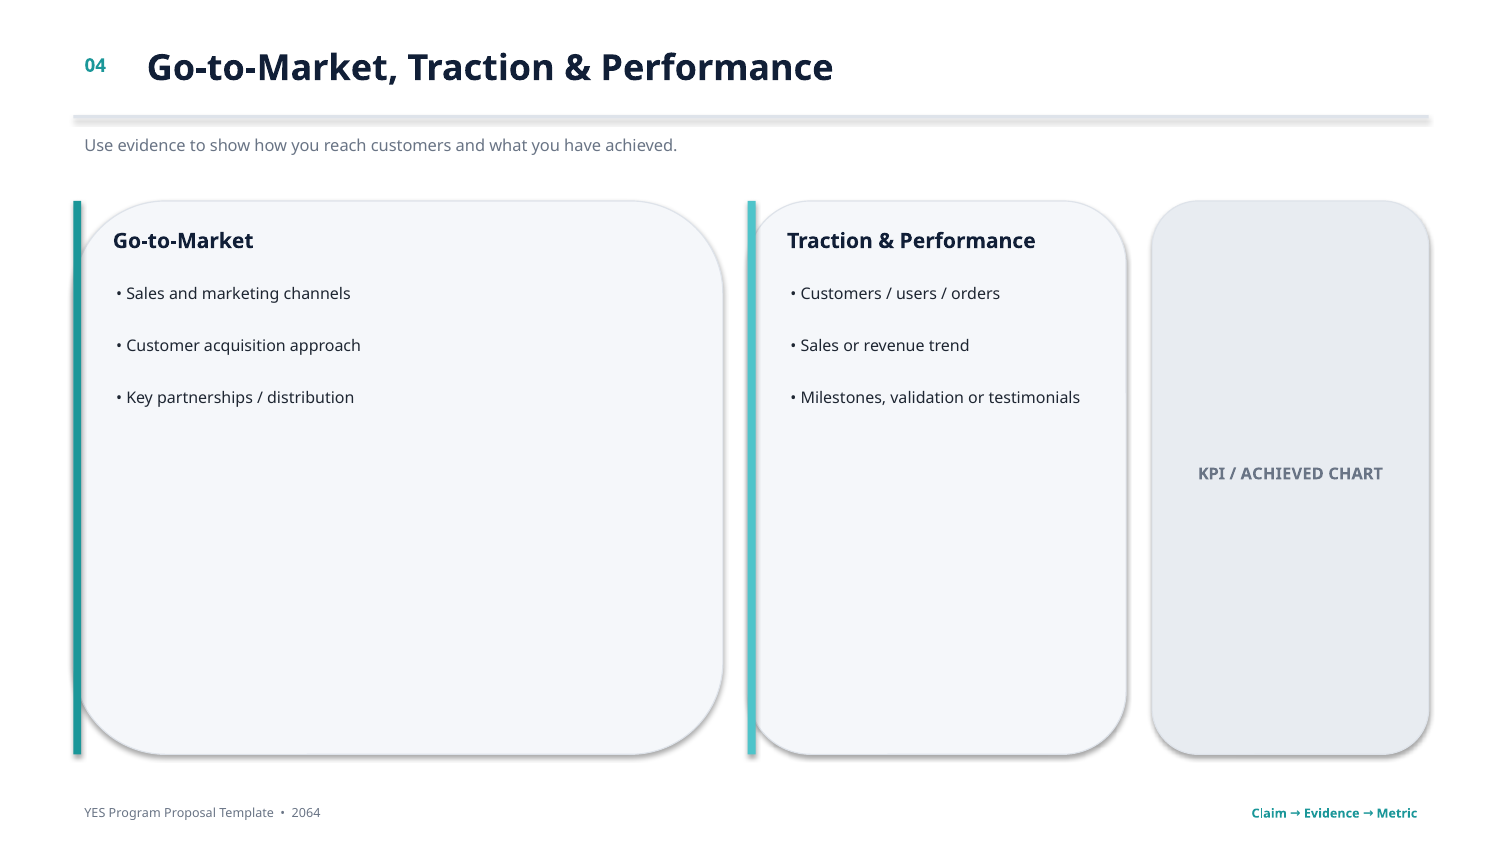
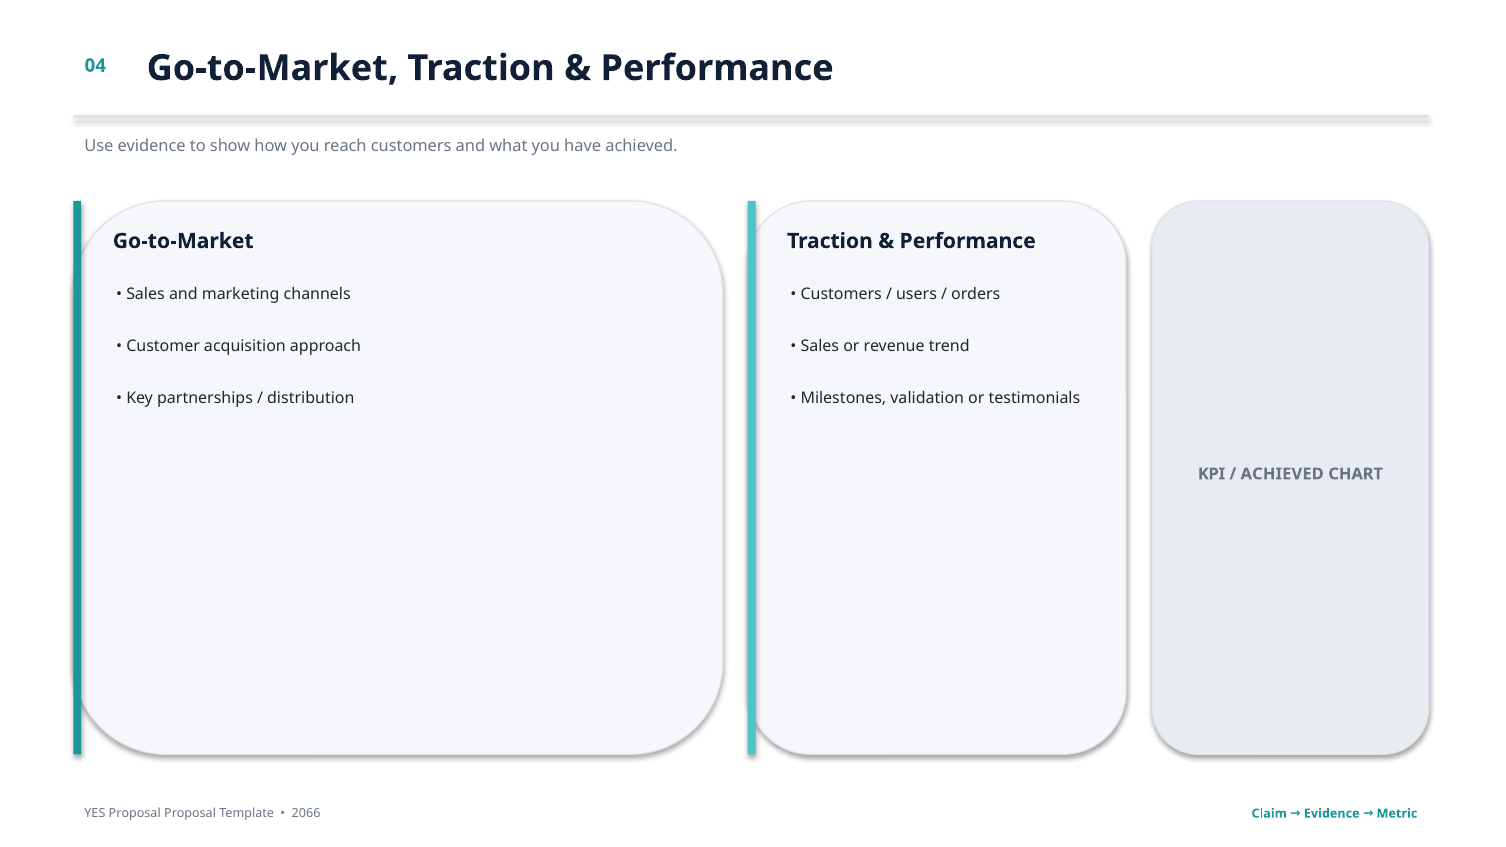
YES Program: Program -> Proposal
2064: 2064 -> 2066
